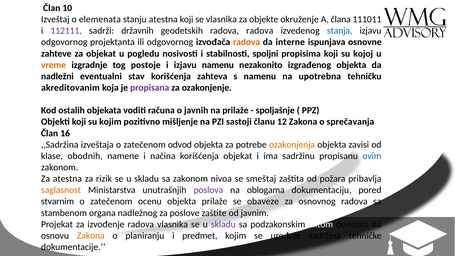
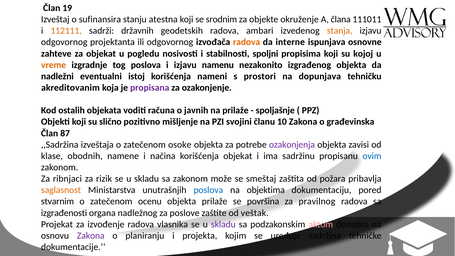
10: 10 -> 19
elemenata: elemenata -> sufinansira
se vlasnika: vlasnika -> srodnim
112111 colour: purple -> orange
radova radova: radova -> ambari
stanja colour: blue -> orange
tog postoje: postoje -> poslova
stav: stav -> istoj
zahteva: zahteva -> nameni
s namenu: namenu -> prostori
upotrebna: upotrebna -> dopunjava
su kojim: kojim -> slično
sastoji: sastoji -> svojini
12: 12 -> 10
sprečavanja: sprečavanja -> građevinska
16: 16 -> 87
odvod: odvod -> osoke
ozakonjenja colour: orange -> purple
Za atestna: atestna -> ribnjaci
nivoa: nivoa -> može
poslova at (208, 190) colour: purple -> blue
oblogama: oblogama -> objektima
obaveze: obaveze -> površina
osnovnog: osnovnog -> pravilnog
stambenom: stambenom -> izgrađenosti
javnim: javnim -> veštak
aktom colour: white -> pink
Zakona at (91, 236) colour: orange -> purple
predmet: predmet -> projekta
